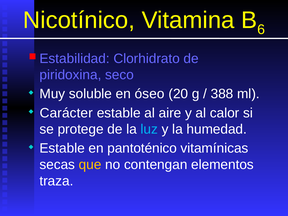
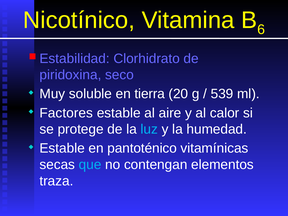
óseo: óseo -> tierra
388: 388 -> 539
Carácter: Carácter -> Factores
que colour: yellow -> light blue
